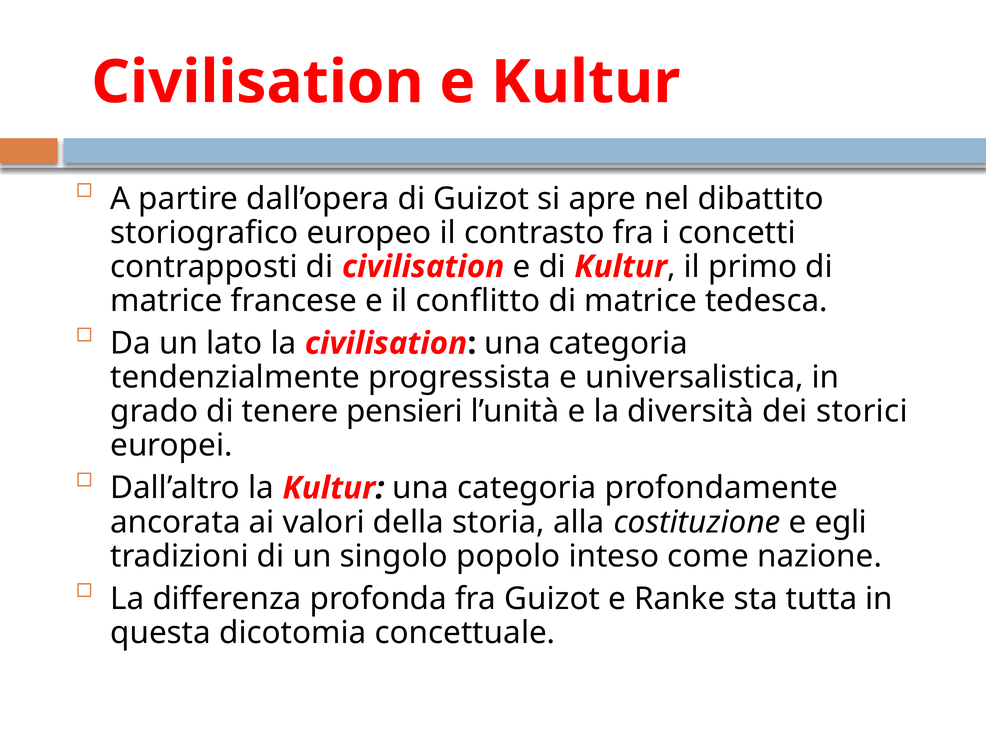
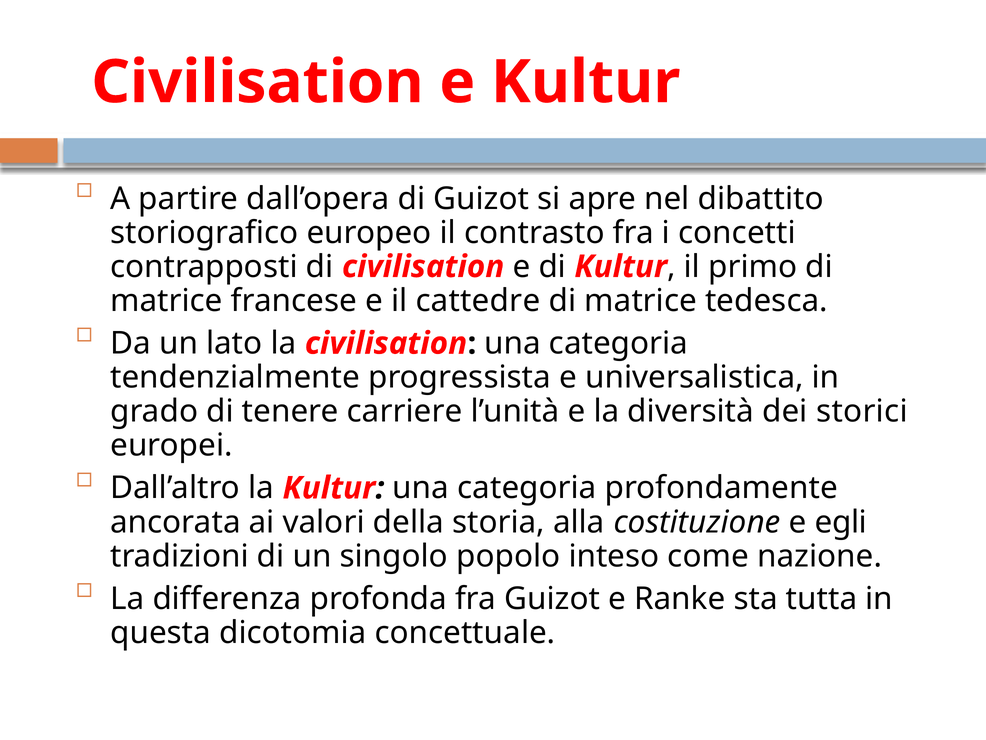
conflitto: conflitto -> cattedre
pensieri: pensieri -> carriere
